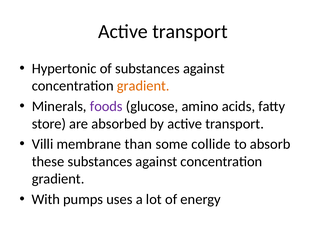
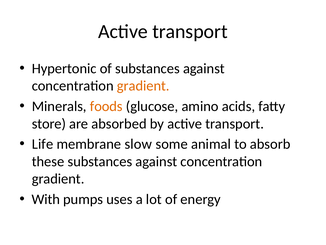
foods colour: purple -> orange
Villi: Villi -> Life
than: than -> slow
collide: collide -> animal
